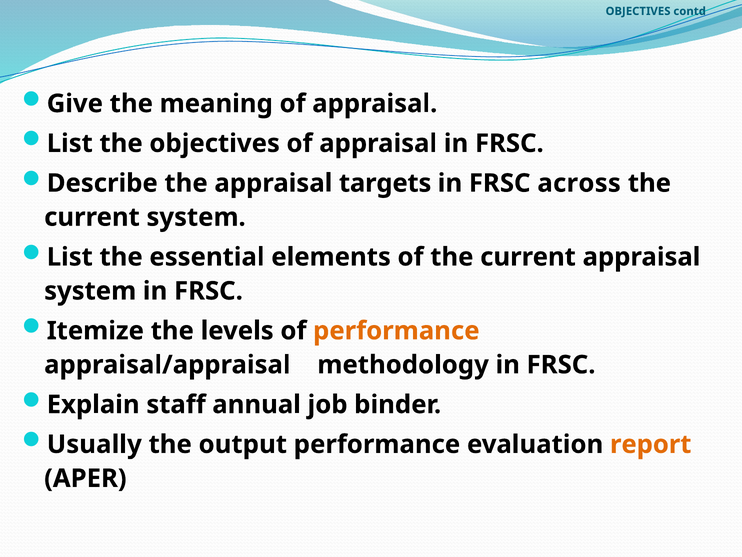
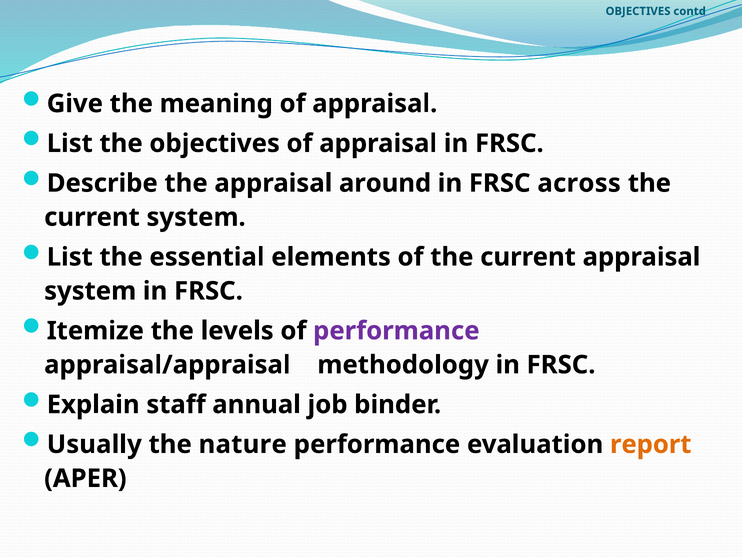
targets: targets -> around
performance at (396, 331) colour: orange -> purple
output: output -> nature
